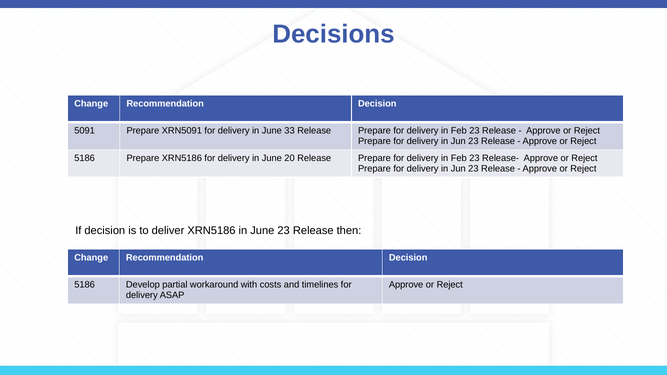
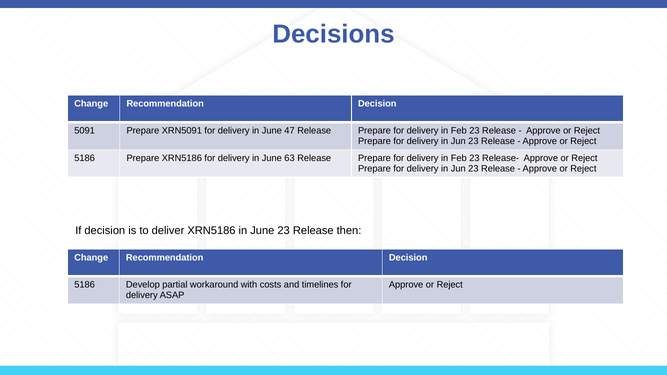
33: 33 -> 47
20: 20 -> 63
